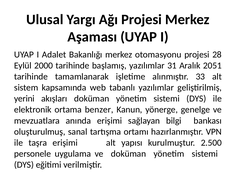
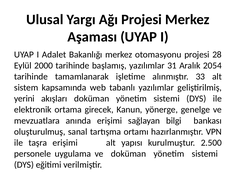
2051: 2051 -> 2054
benzer: benzer -> girecek
